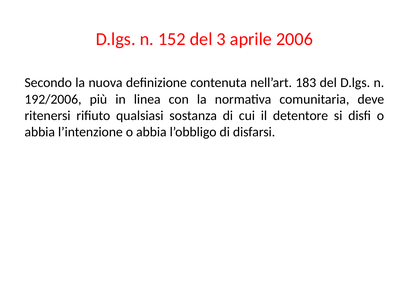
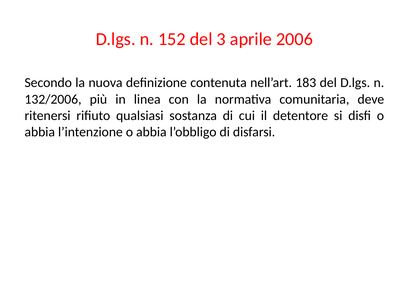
192/2006: 192/2006 -> 132/2006
